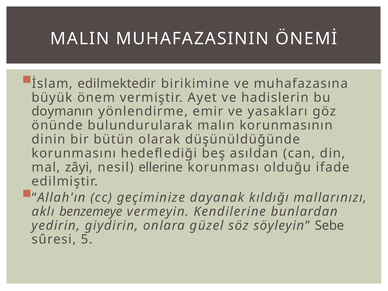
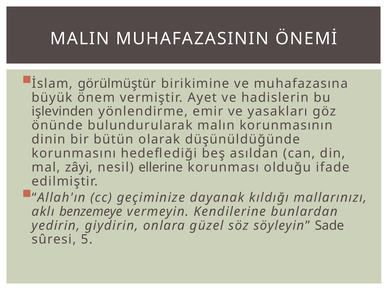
edilmektedir: edilmektedir -> görülmüştür
doymanın: doymanın -> işlevinden
Sebe: Sebe -> Sade
